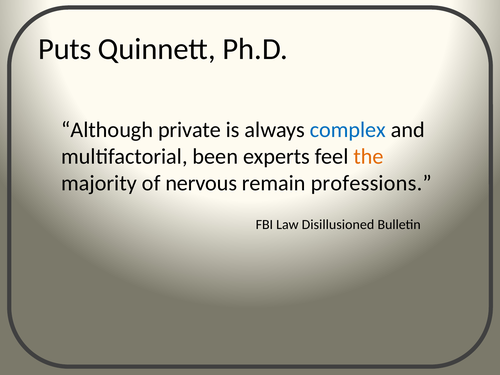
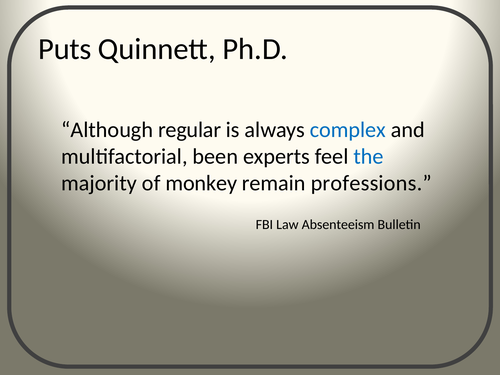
private: private -> regular
the colour: orange -> blue
nervous: nervous -> monkey
Disillusioned: Disillusioned -> Absenteeism
